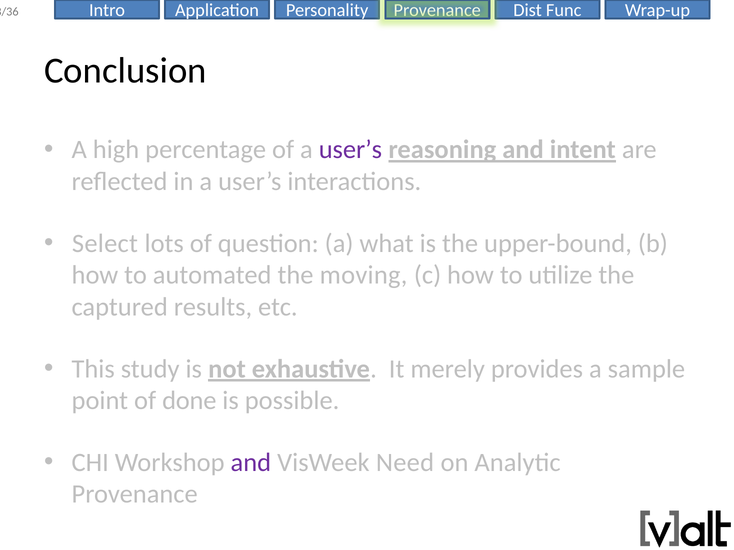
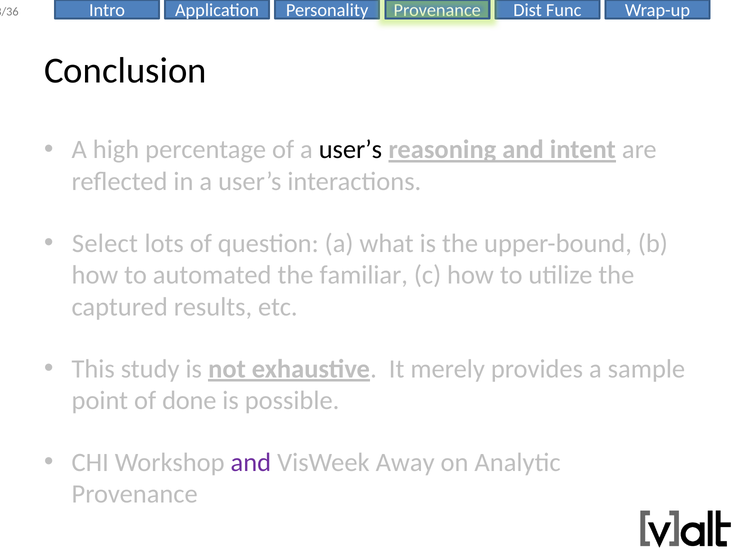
user’s at (350, 150) colour: purple -> black
moving: moving -> familiar
Need: Need -> Away
